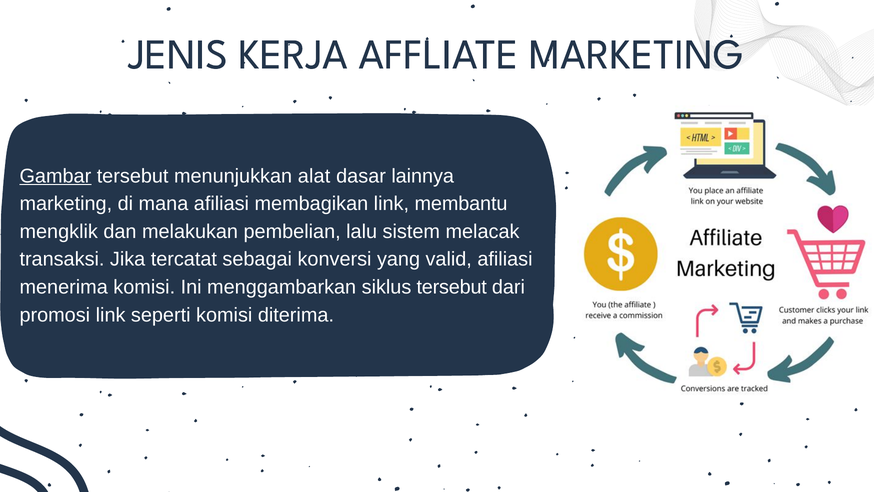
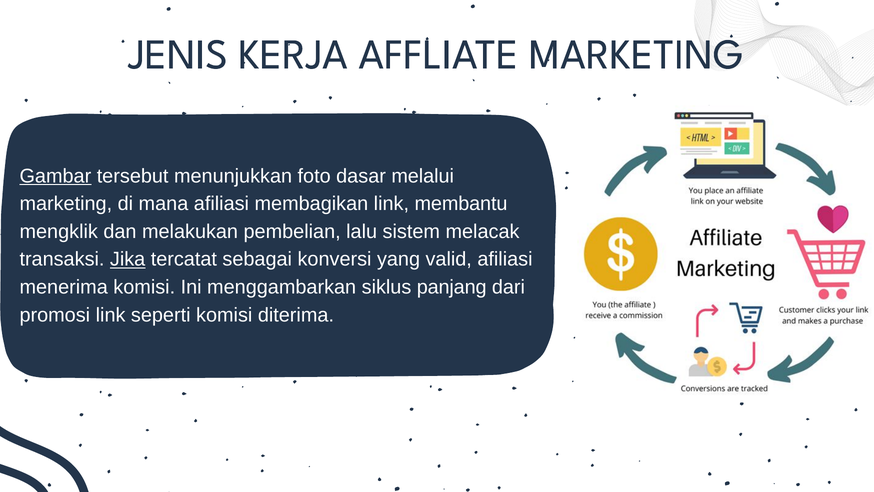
alat: alat -> foto
lainnya: lainnya -> melalui
Jika underline: none -> present
siklus tersebut: tersebut -> panjang
